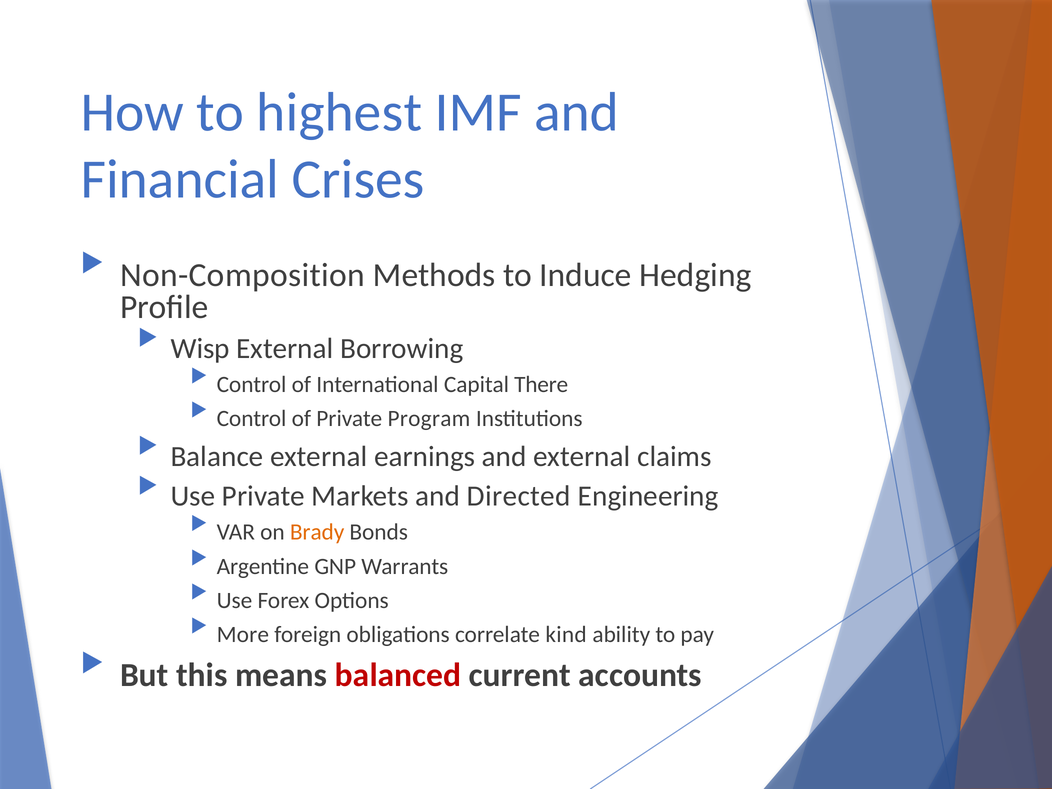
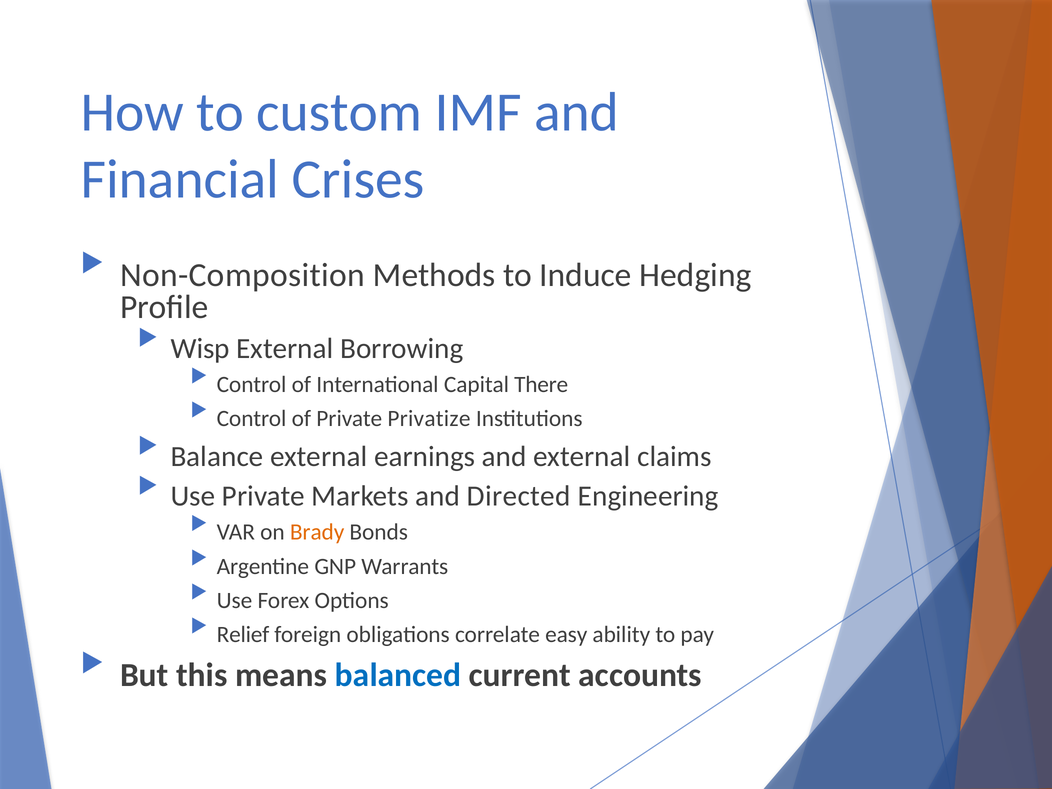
highest: highest -> custom
Program: Program -> Privatize
More: More -> Relief
kind: kind -> easy
balanced colour: red -> blue
